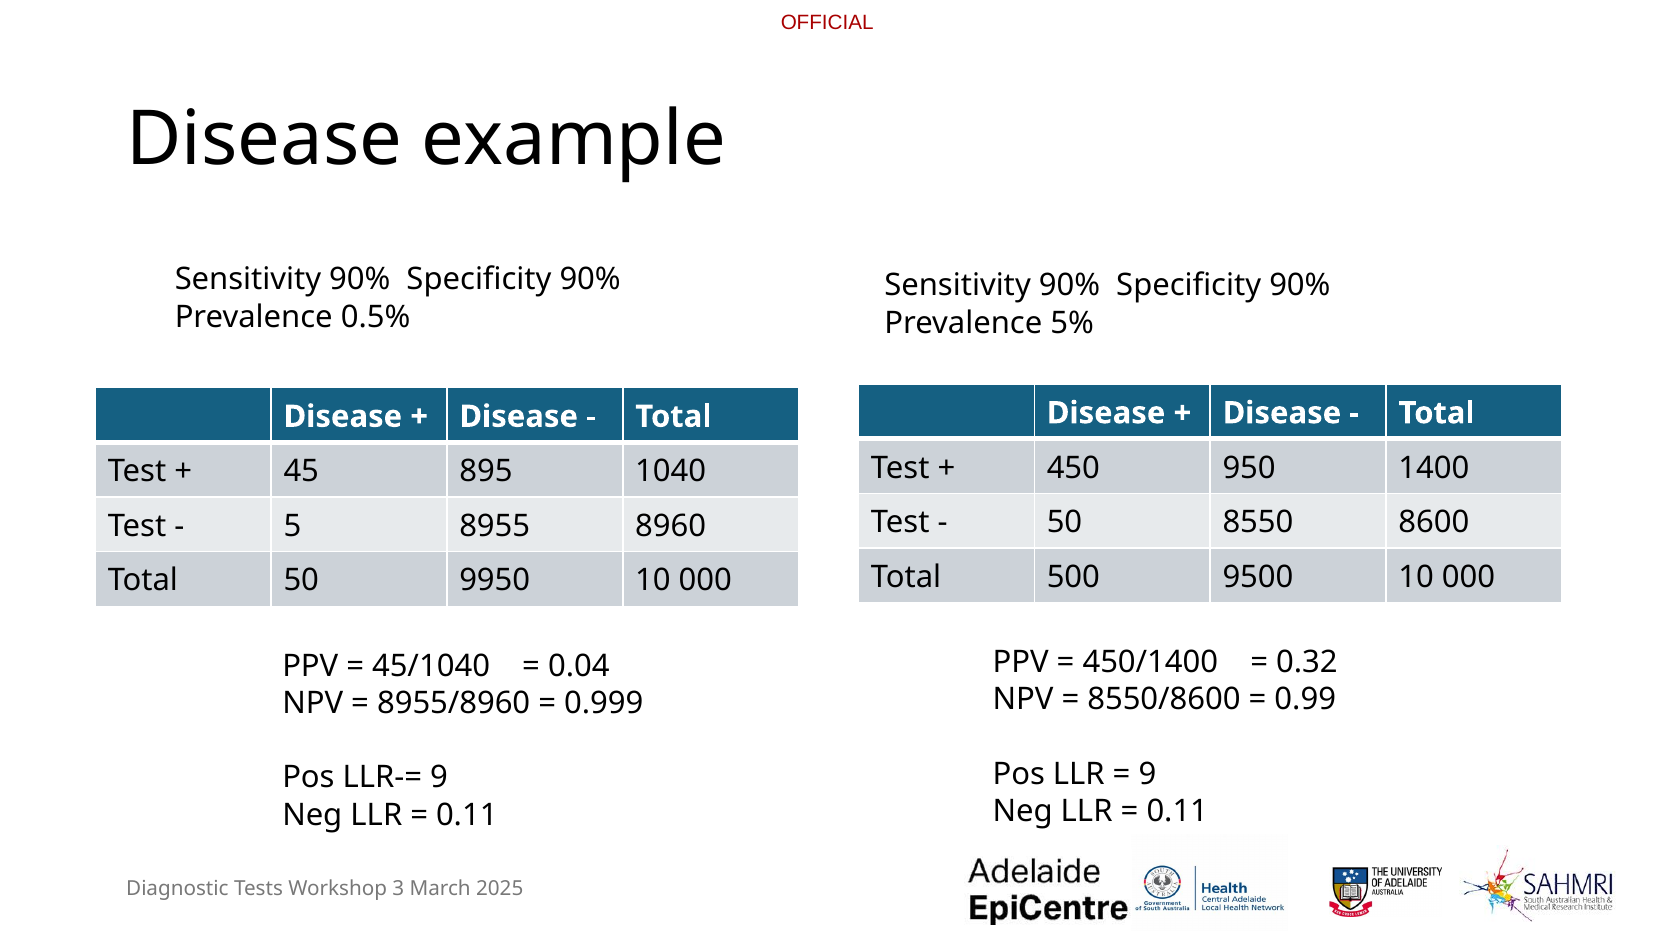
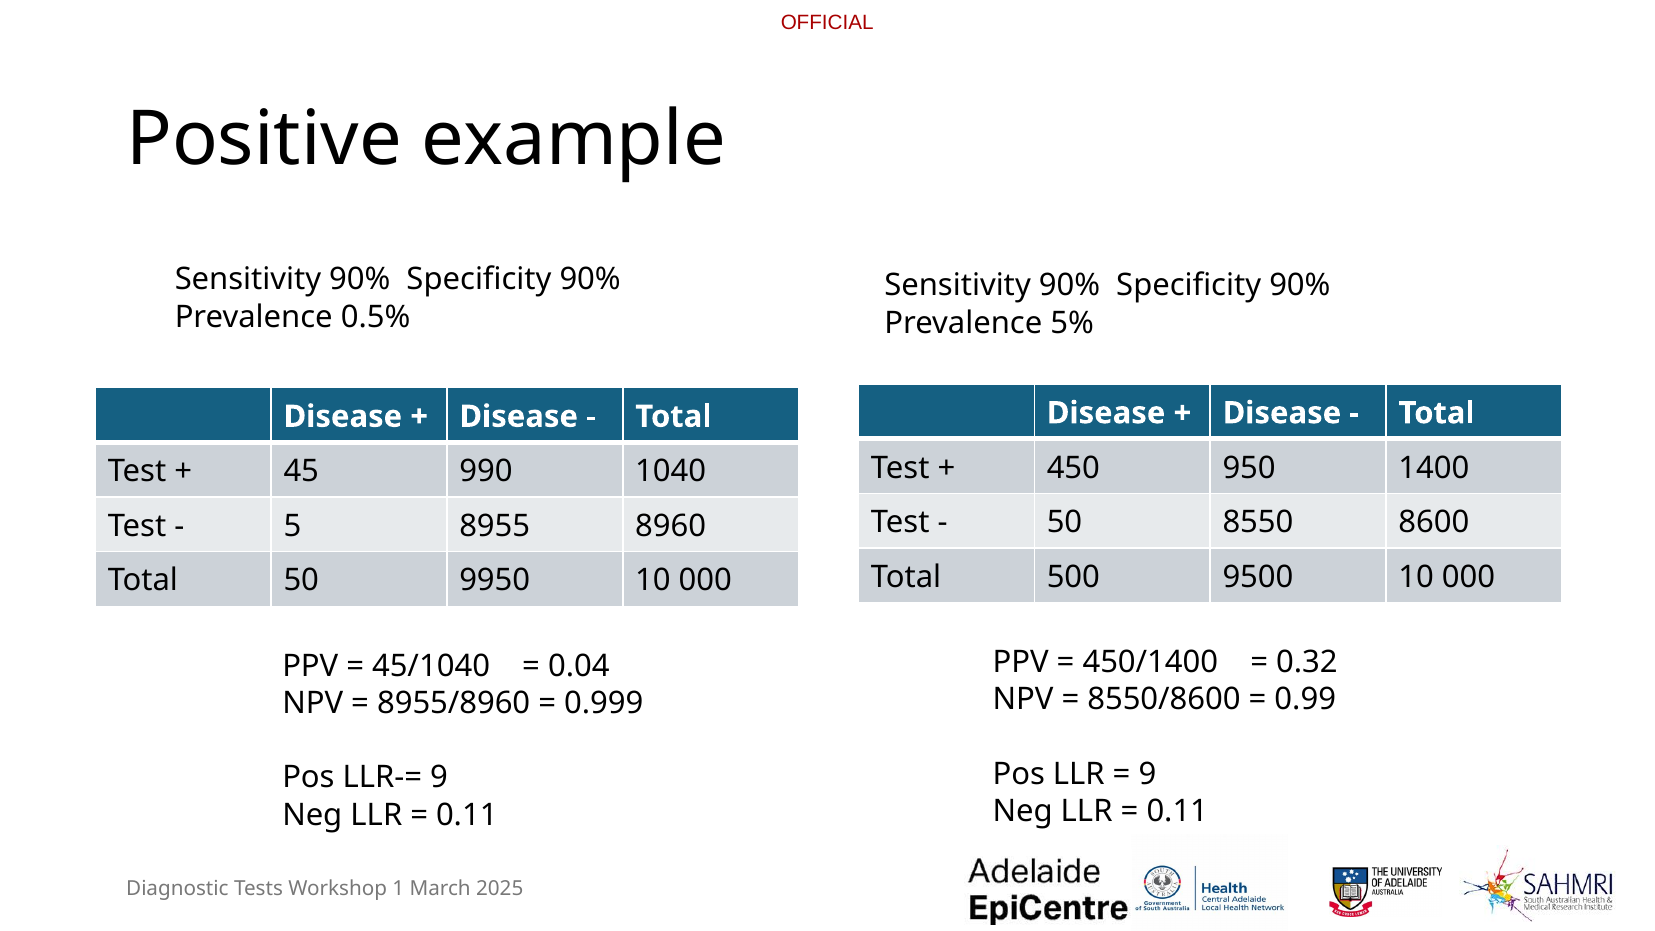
Disease at (264, 139): Disease -> Positive
895: 895 -> 990
3: 3 -> 1
